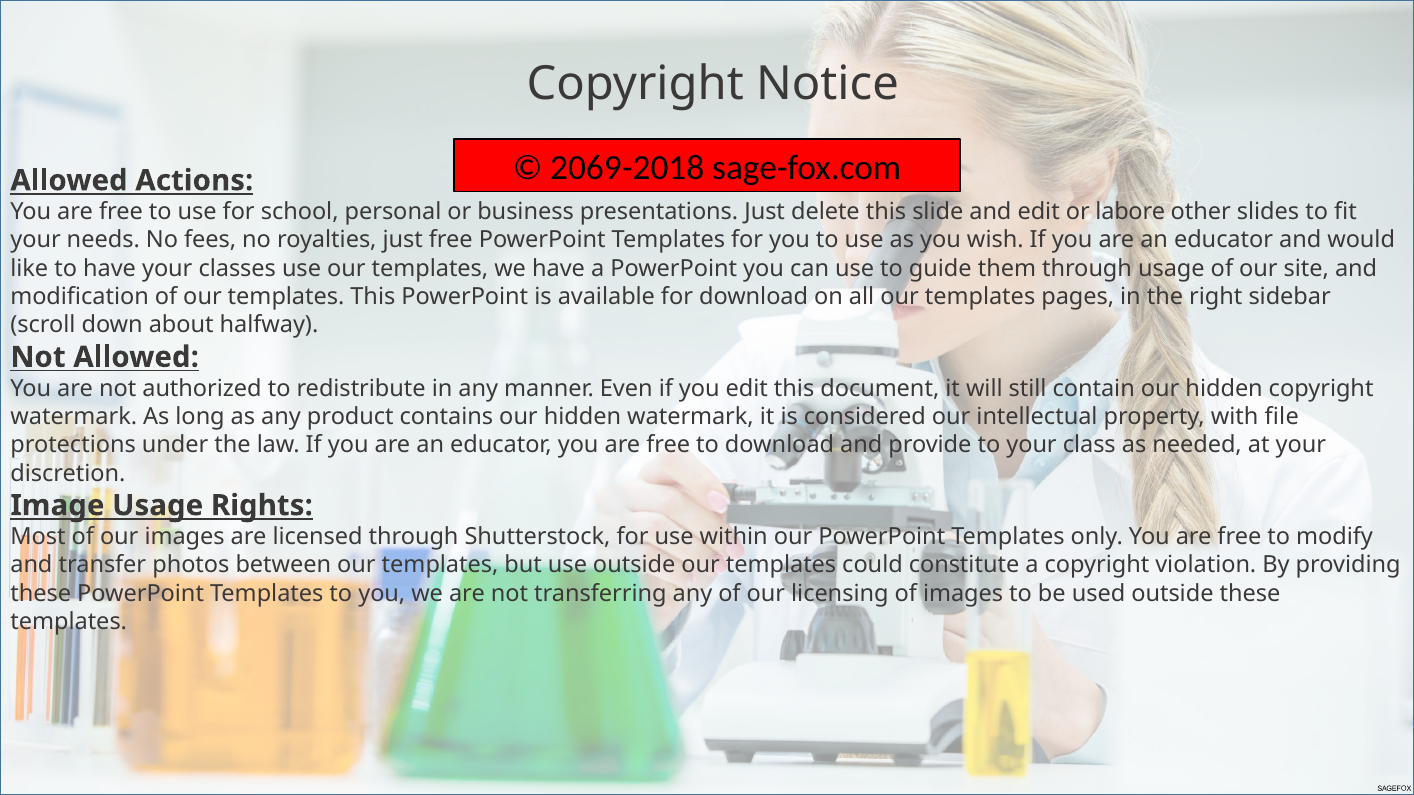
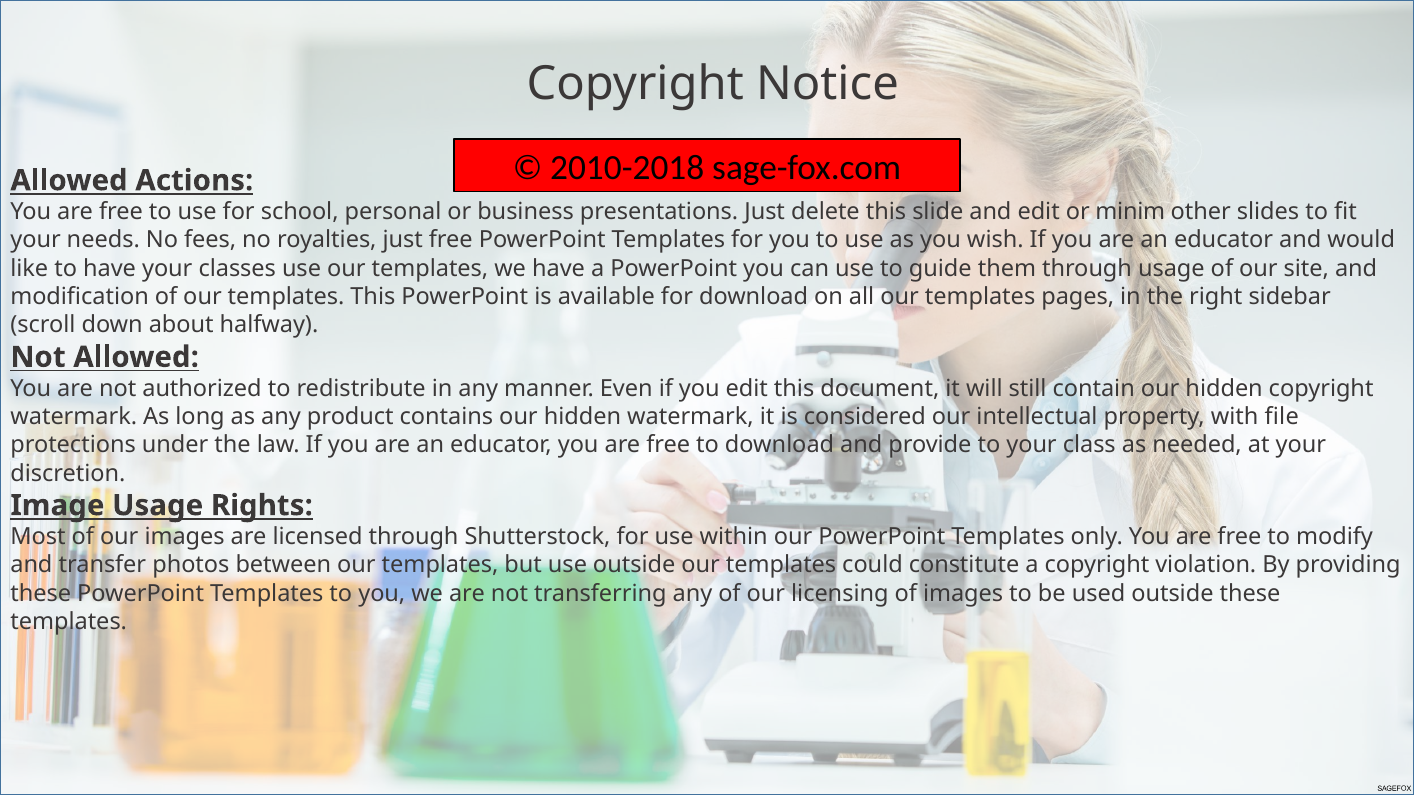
2069-2018: 2069-2018 -> 2010-2018
labore: labore -> minim
